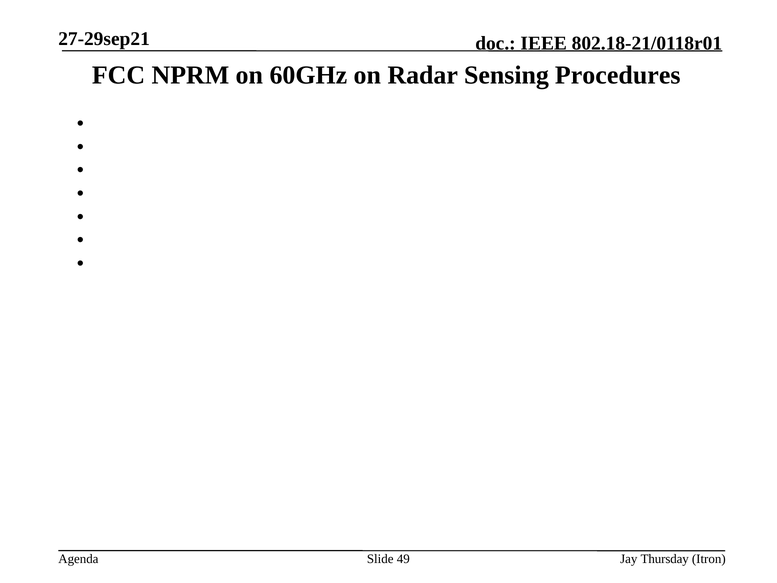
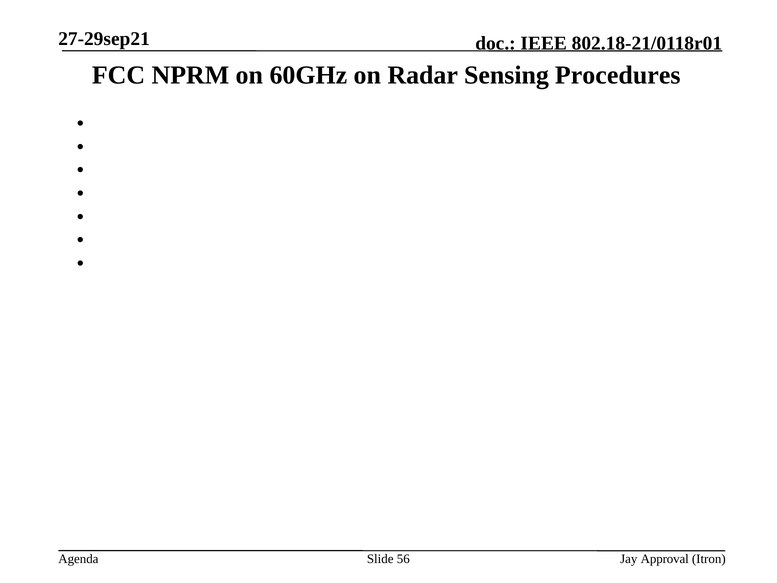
49: 49 -> 56
Thursday: Thursday -> Approval
